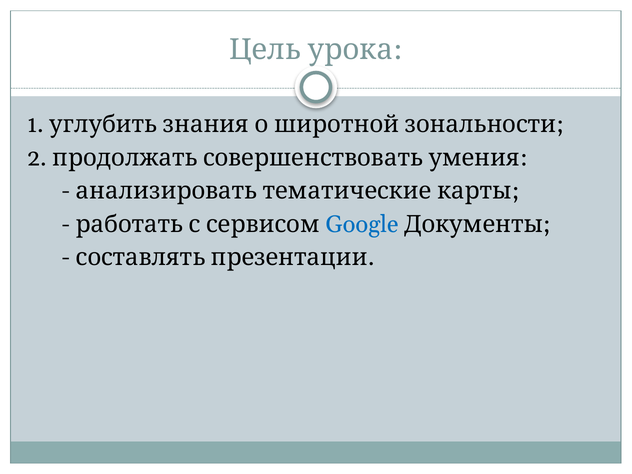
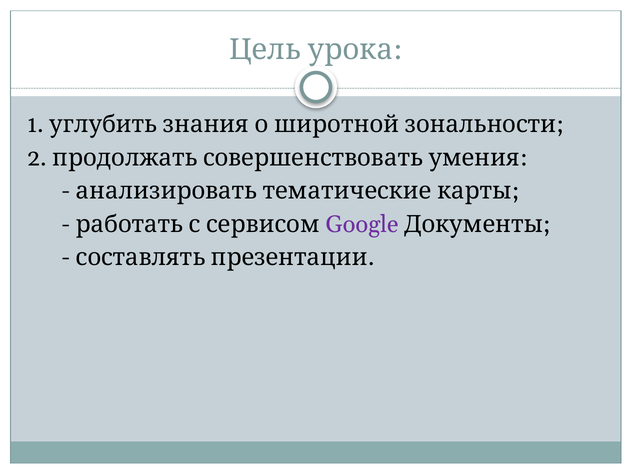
Google colour: blue -> purple
